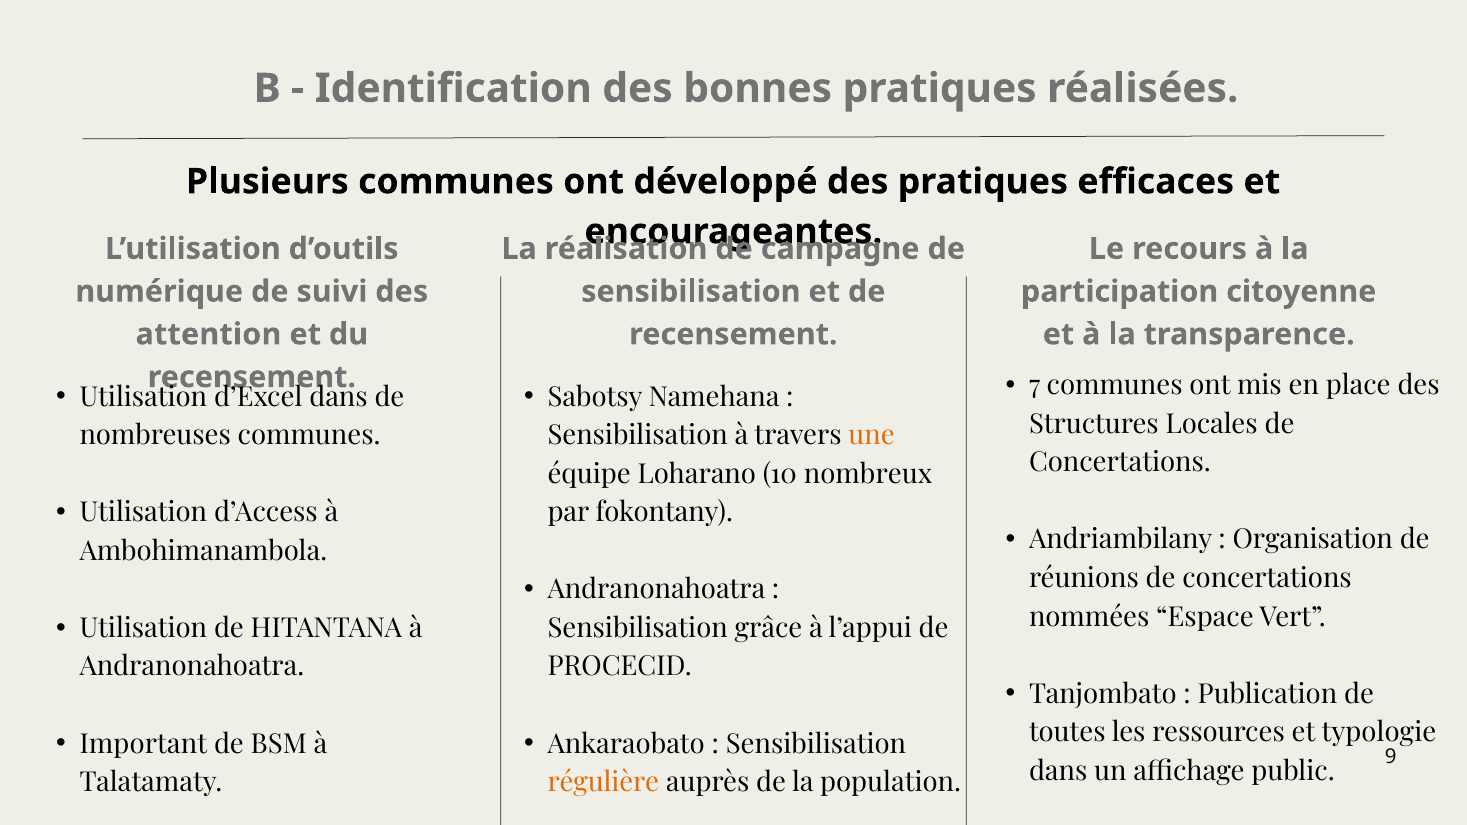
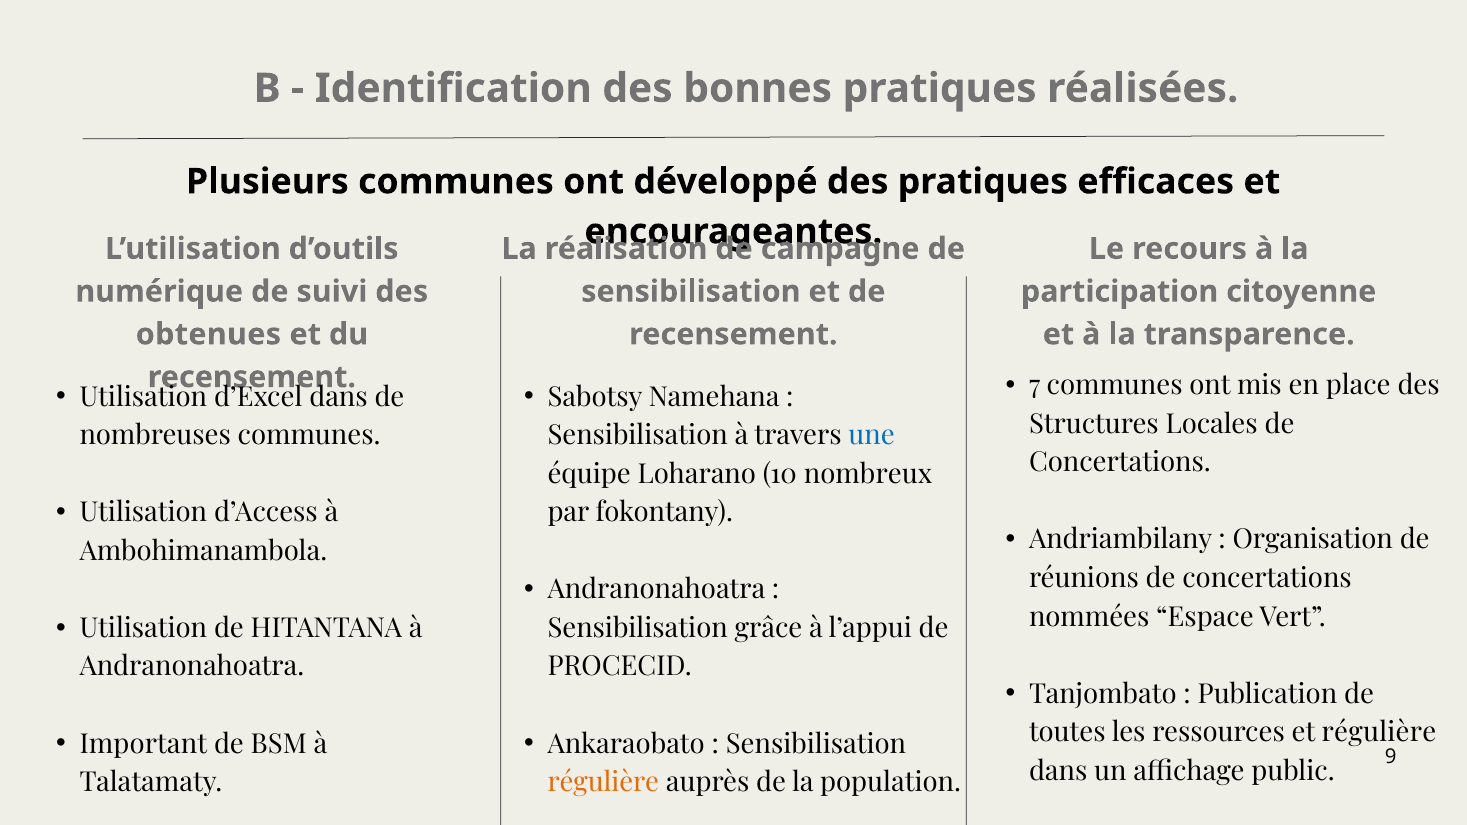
attention: attention -> obtenues
une colour: orange -> blue
et typologie: typologie -> régulière
